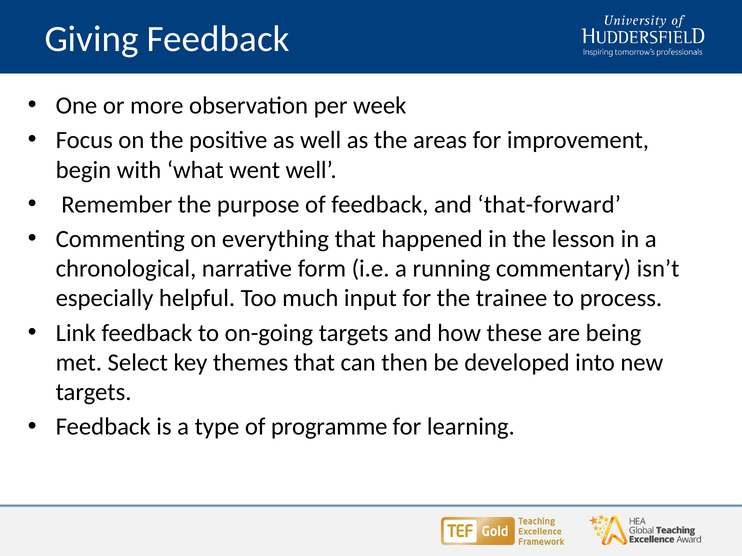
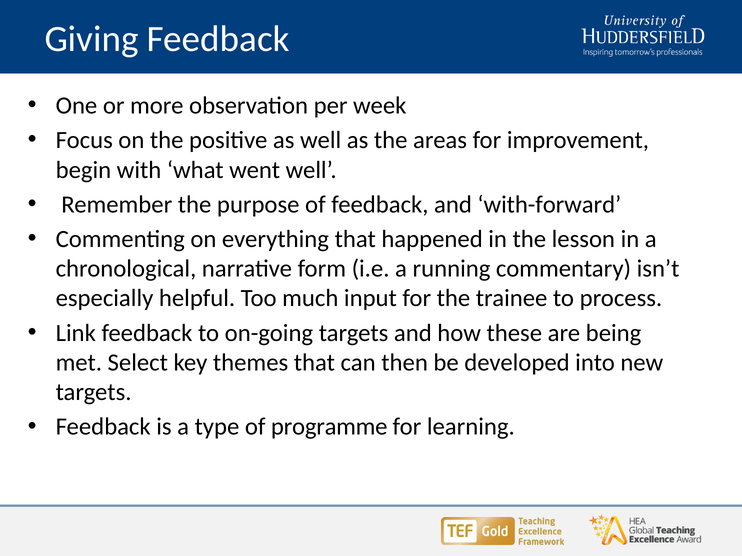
that-forward: that-forward -> with-forward
